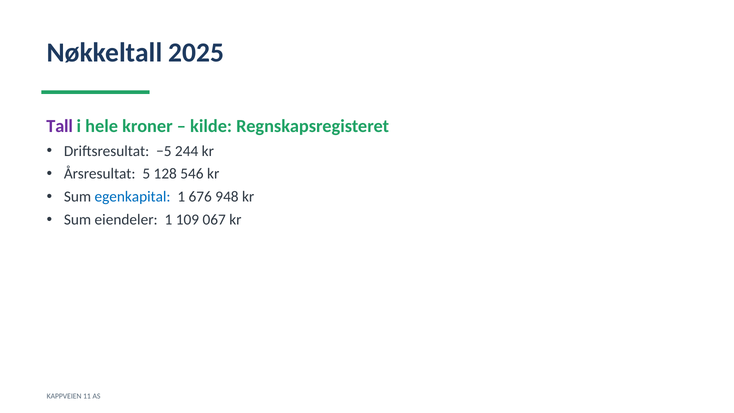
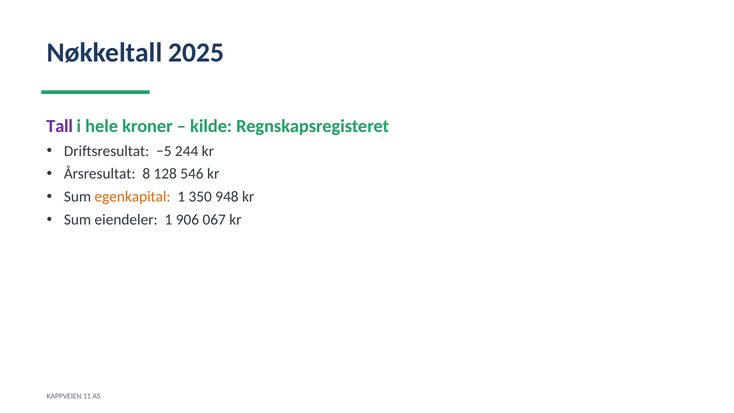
5: 5 -> 8
egenkapital colour: blue -> orange
676: 676 -> 350
109: 109 -> 906
